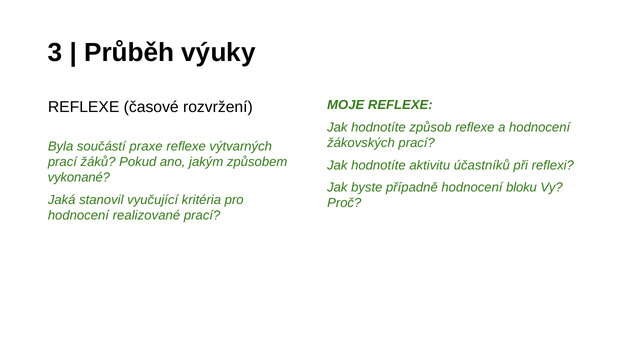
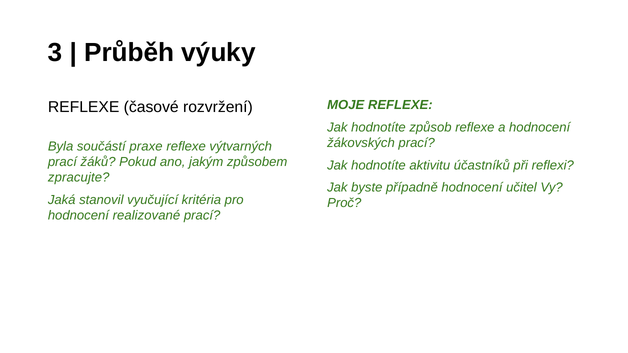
vykonané: vykonané -> zpracujte
bloku: bloku -> učitel
